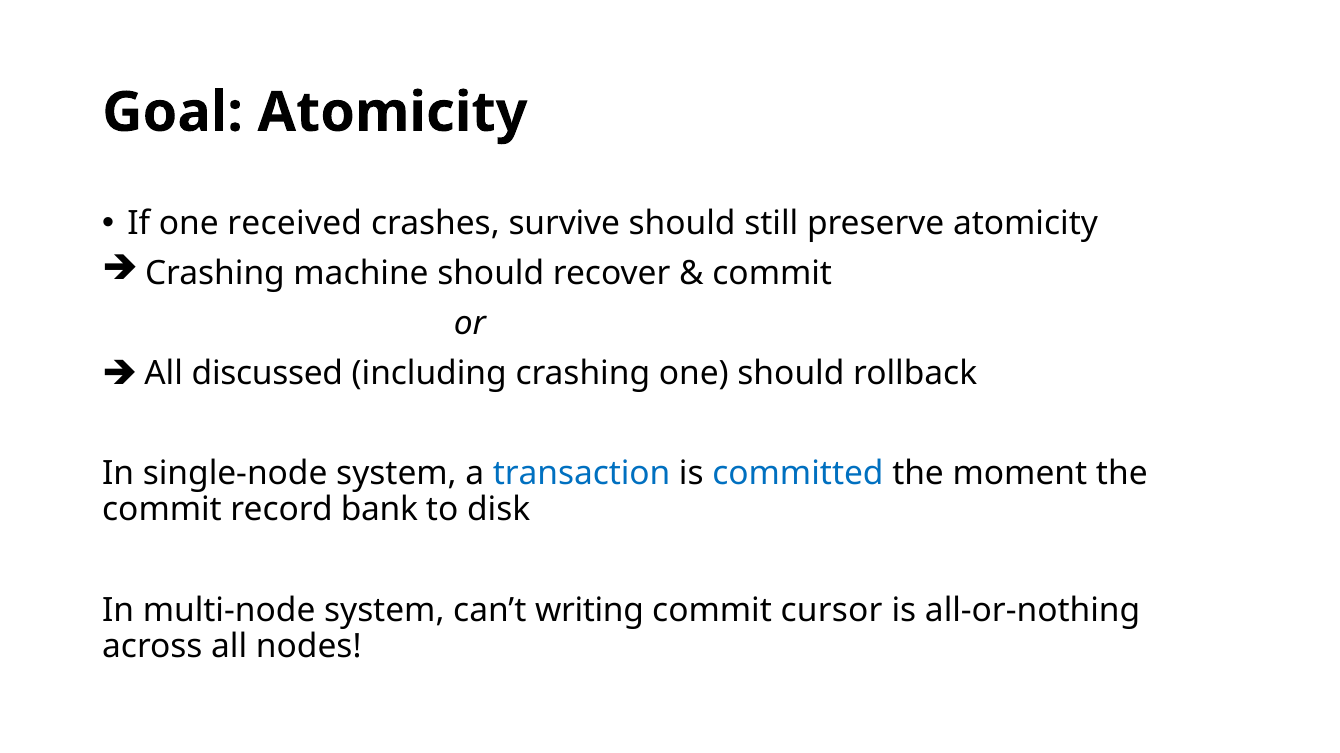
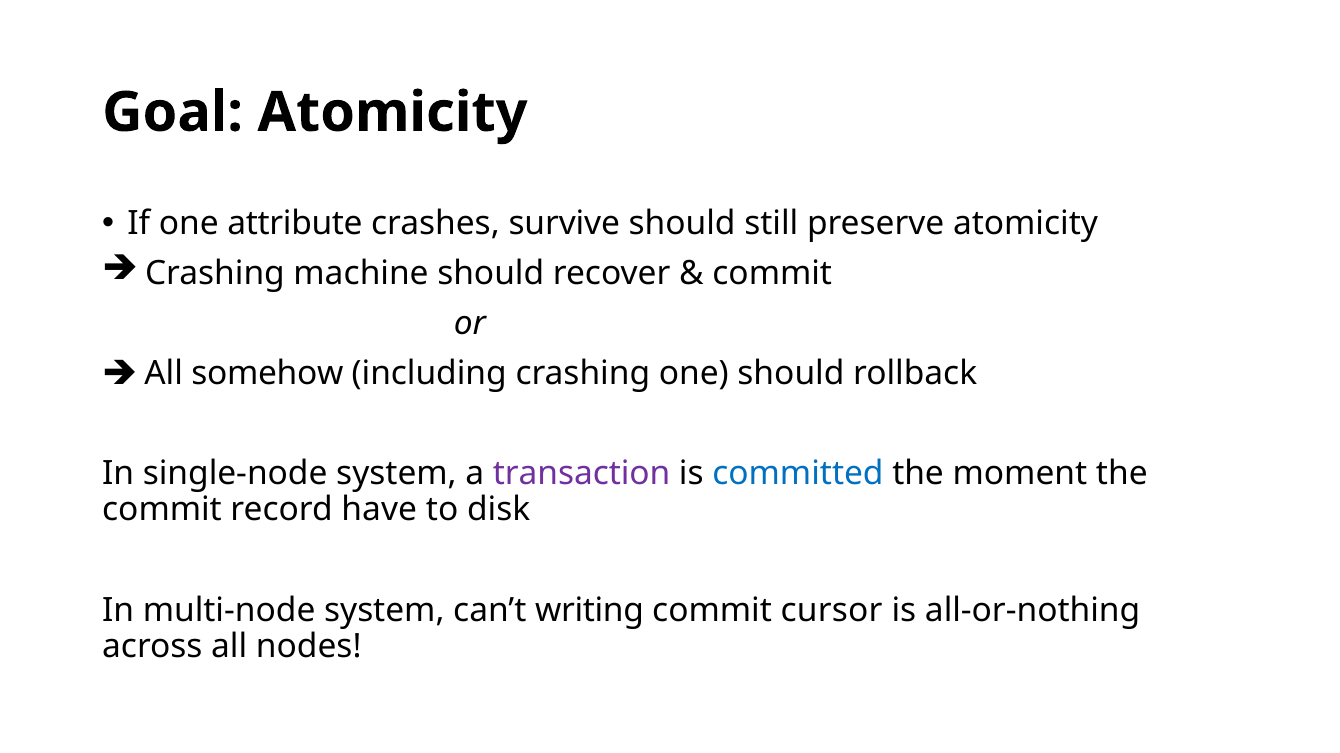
received: received -> attribute
discussed: discussed -> somehow
transaction colour: blue -> purple
bank: bank -> have
